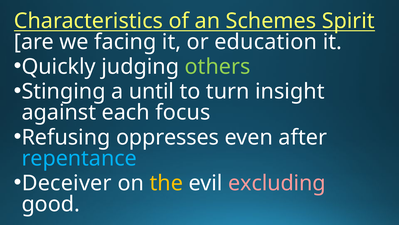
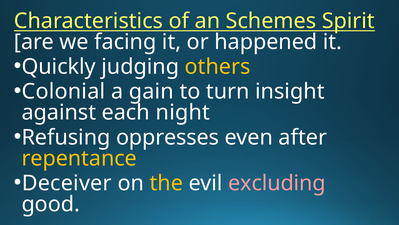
education: education -> happened
others colour: light green -> yellow
Stinging: Stinging -> Colonial
until: until -> gain
focus: focus -> night
repentance colour: light blue -> yellow
